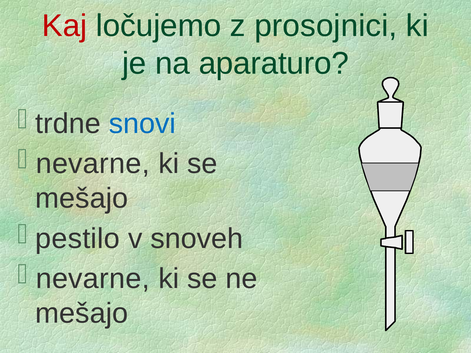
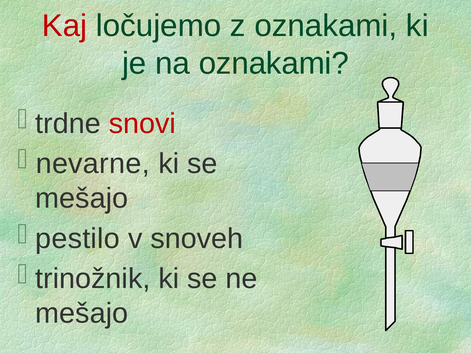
z prosojnici: prosojnici -> oznakami
na aparaturo: aparaturo -> oznakami
snovi colour: blue -> red
nevarne at (93, 279): nevarne -> trinožnik
